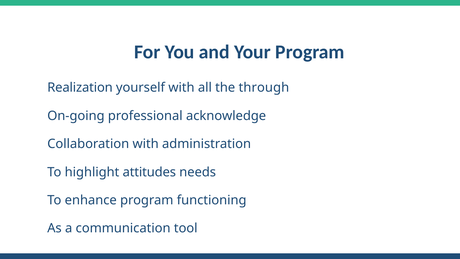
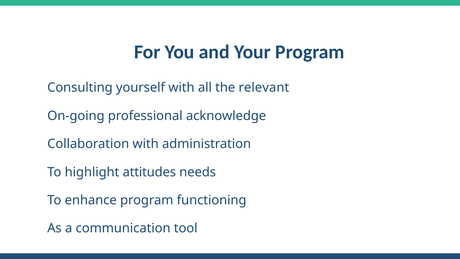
Realization: Realization -> Consulting
through: through -> relevant
